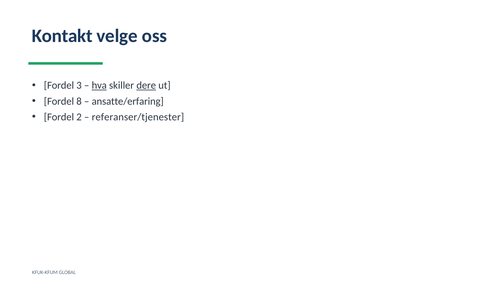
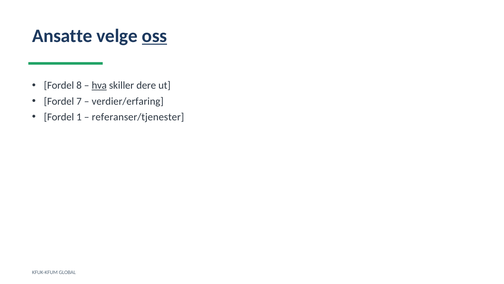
Kontakt: Kontakt -> Ansatte
oss underline: none -> present
3: 3 -> 8
dere underline: present -> none
8: 8 -> 7
ansatte/erfaring: ansatte/erfaring -> verdier/erfaring
2: 2 -> 1
